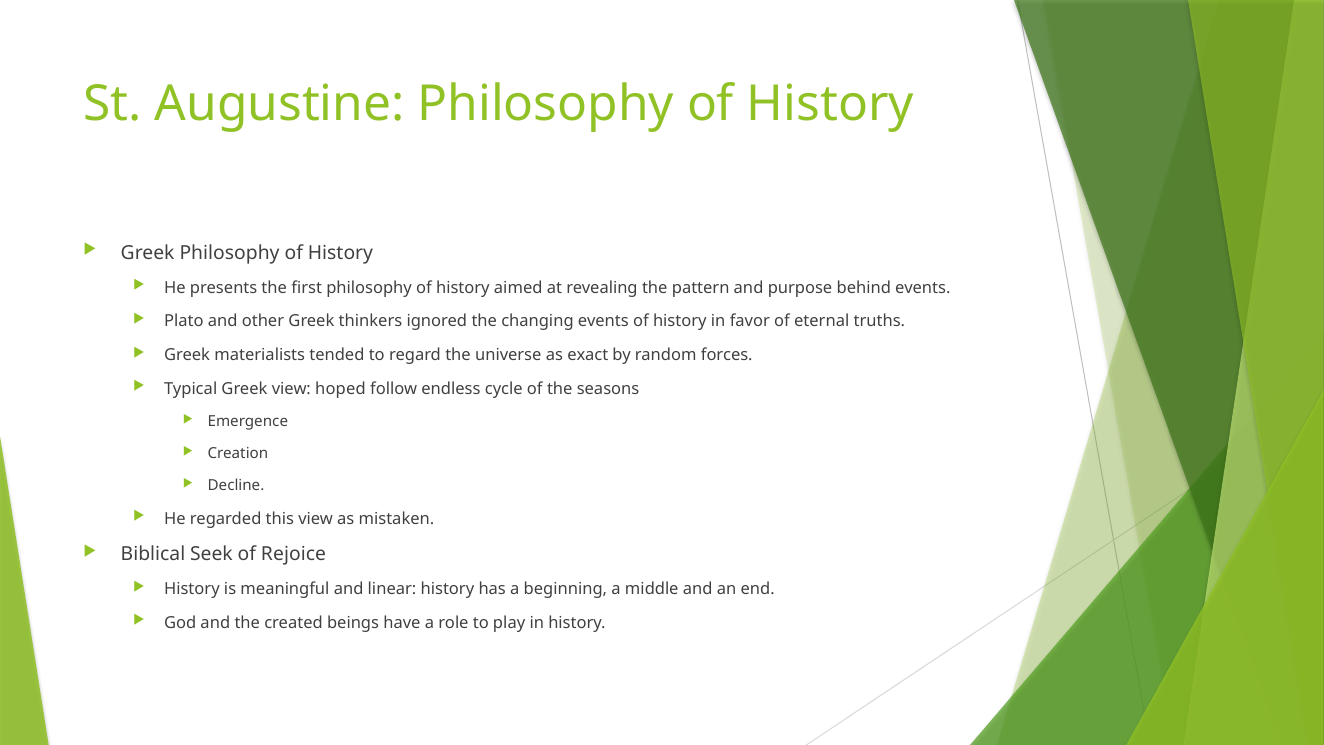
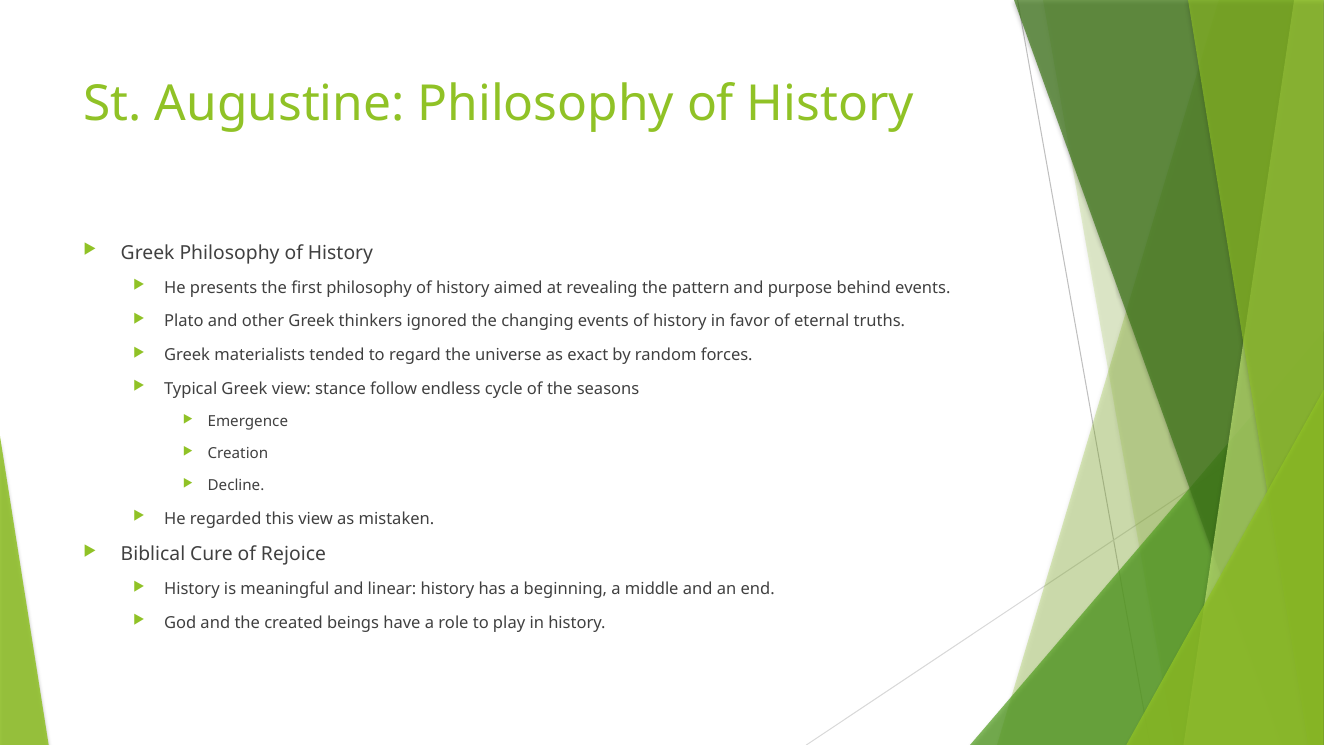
hoped: hoped -> stance
Seek: Seek -> Cure
